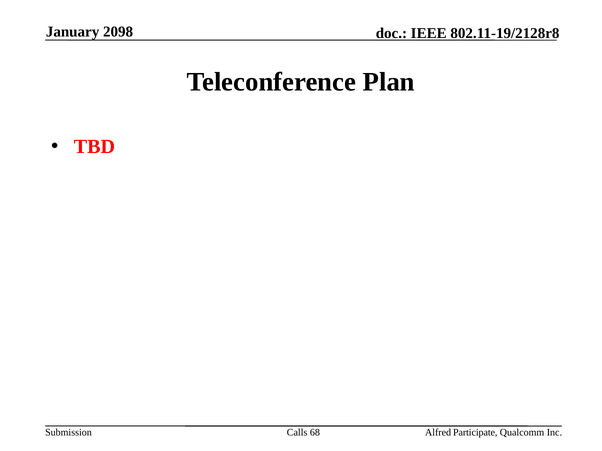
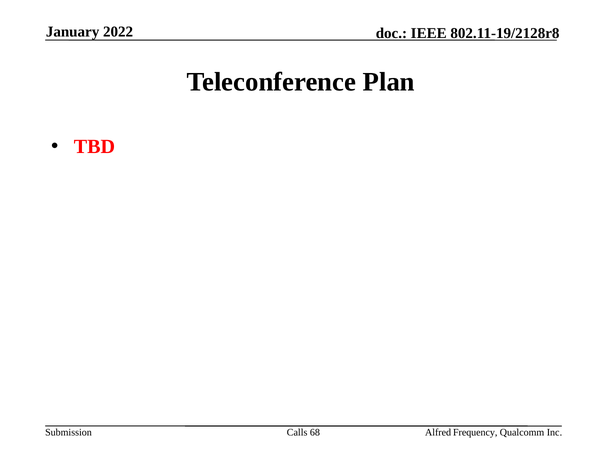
2098: 2098 -> 2022
Participate: Participate -> Frequency
